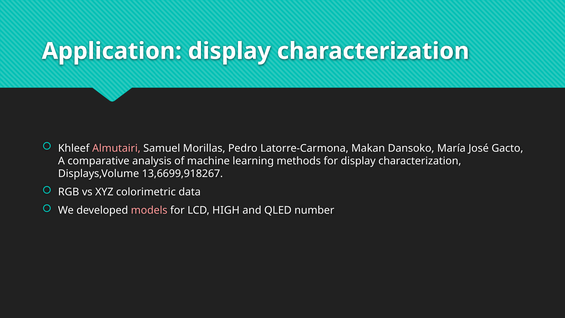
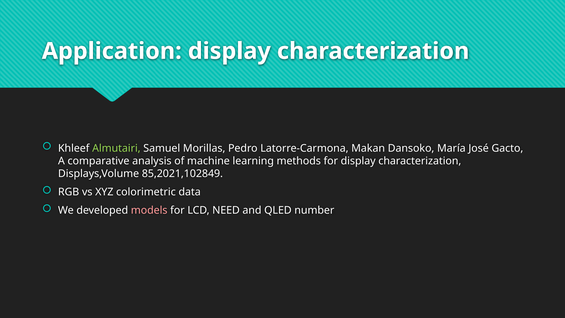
Almutairi colour: pink -> light green
13,6699,918267: 13,6699,918267 -> 85,2021,102849
HIGH: HIGH -> NEED
